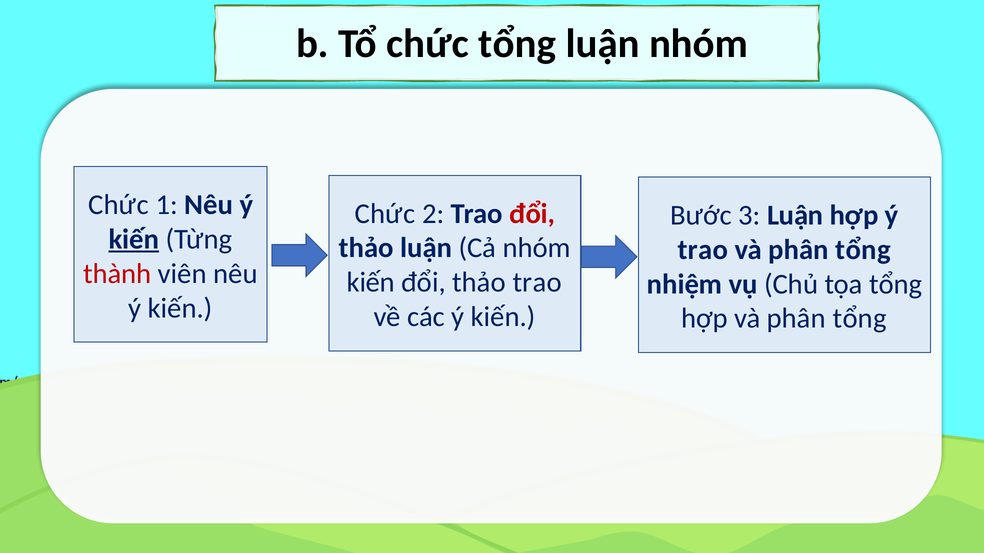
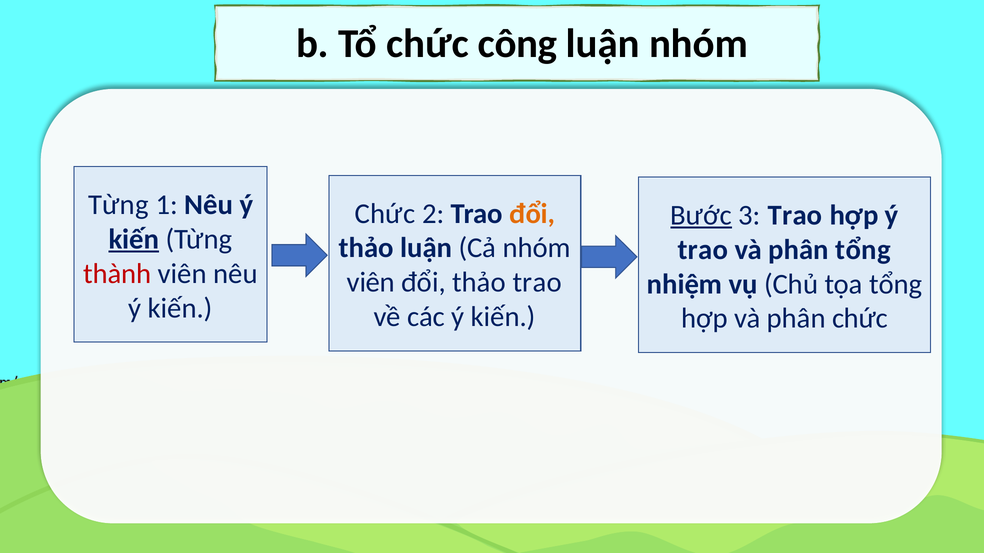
chức tổng: tổng -> công
Chức at (118, 205): Chức -> Từng
đổi at (532, 214) colour: red -> orange
Bước underline: none -> present
3 Luận: Luận -> Trao
kiến at (371, 283): kiến -> viên
hợp và phân tổng: tổng -> chức
